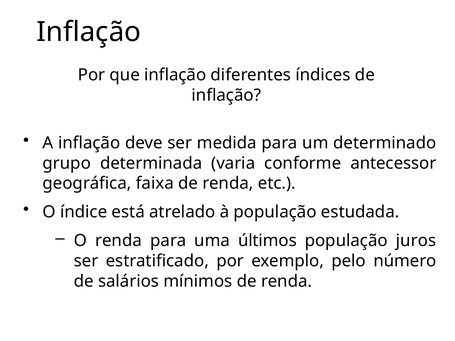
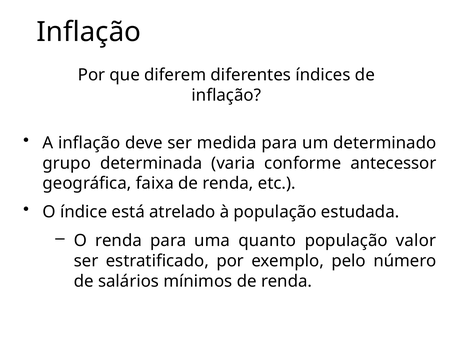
que inflação: inflação -> diferem
últimos: últimos -> quanto
juros: juros -> valor
